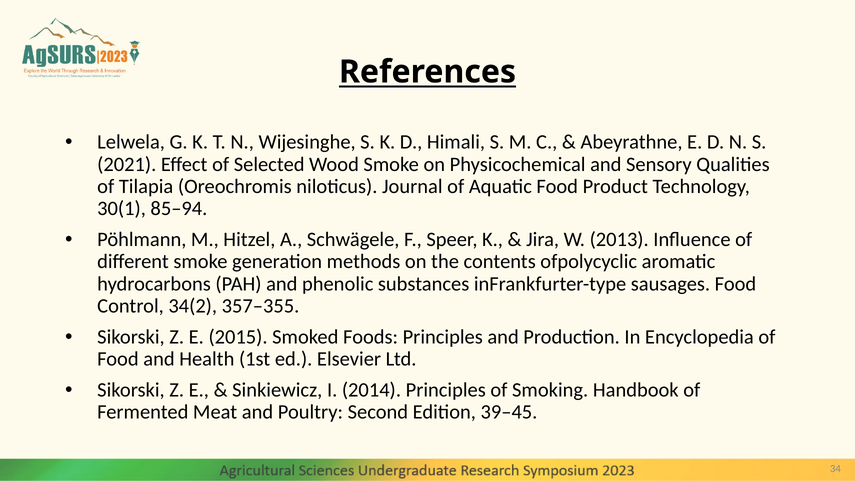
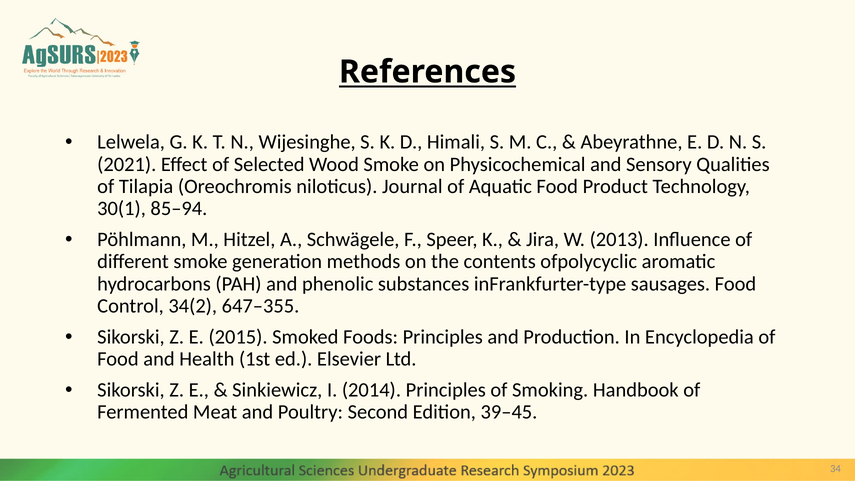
357–355: 357–355 -> 647–355
